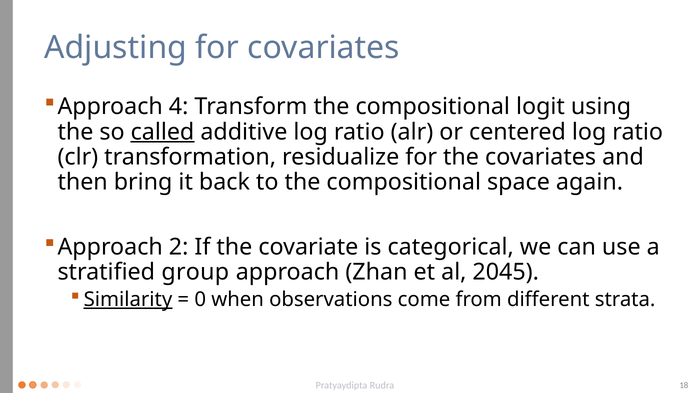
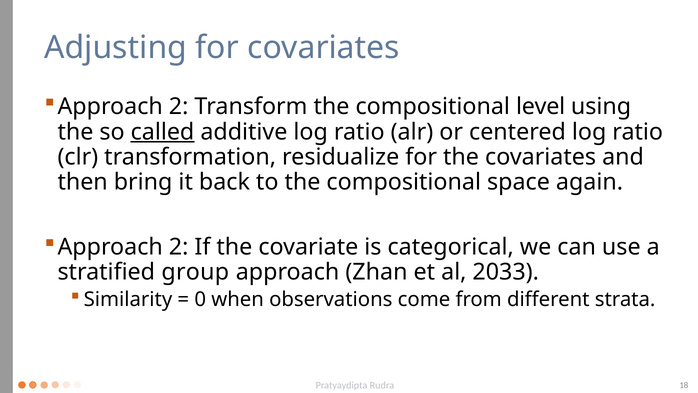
4 at (179, 107): 4 -> 2
logit: logit -> level
2045: 2045 -> 2033
Similarity underline: present -> none
